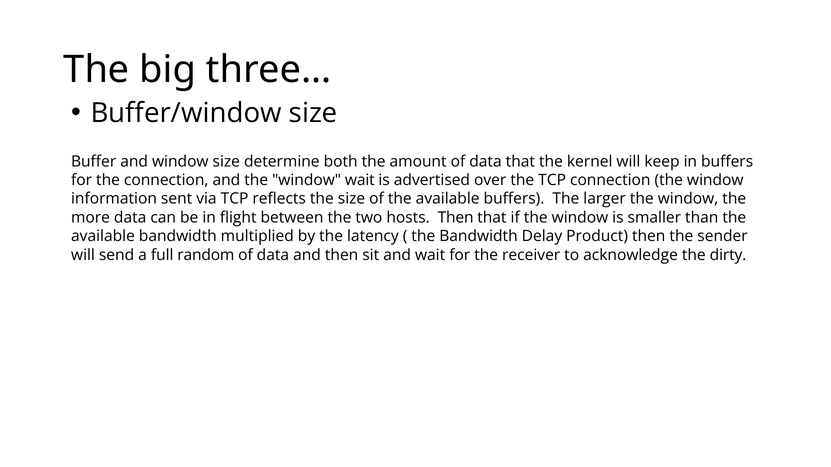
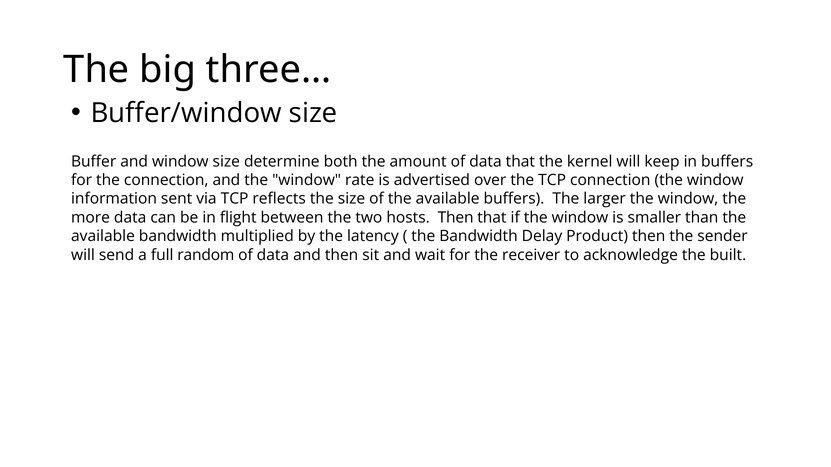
window wait: wait -> rate
dirty: dirty -> built
